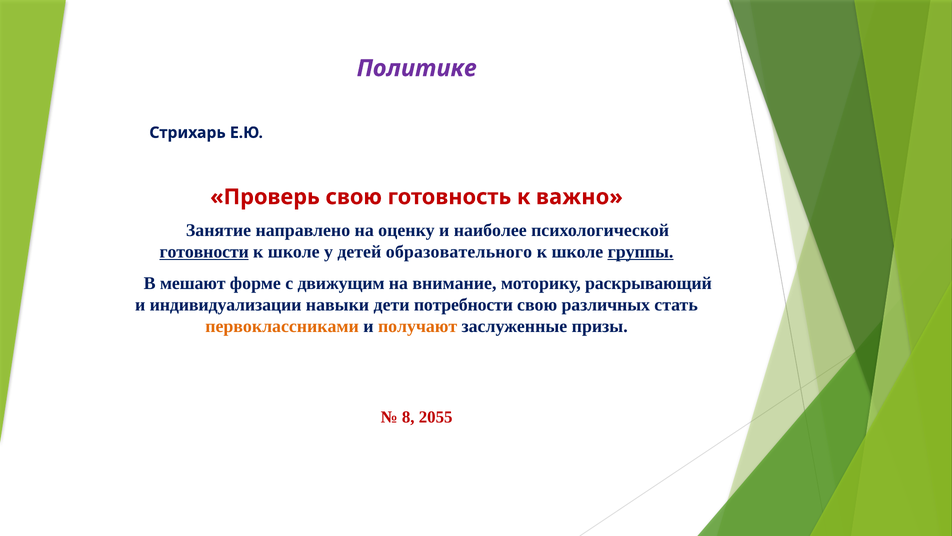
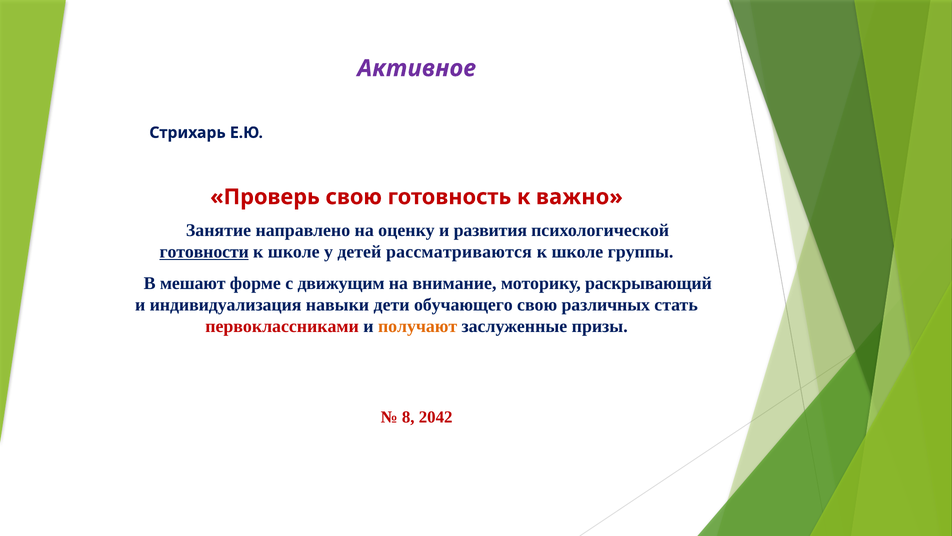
Политике: Политике -> Активное
наиболее: наиболее -> развития
образовательного: образовательного -> рассматриваются
группы underline: present -> none
индивидуализации: индивидуализации -> индивидуализация
потребности: потребности -> обучающего
первоклассниками colour: orange -> red
2055: 2055 -> 2042
